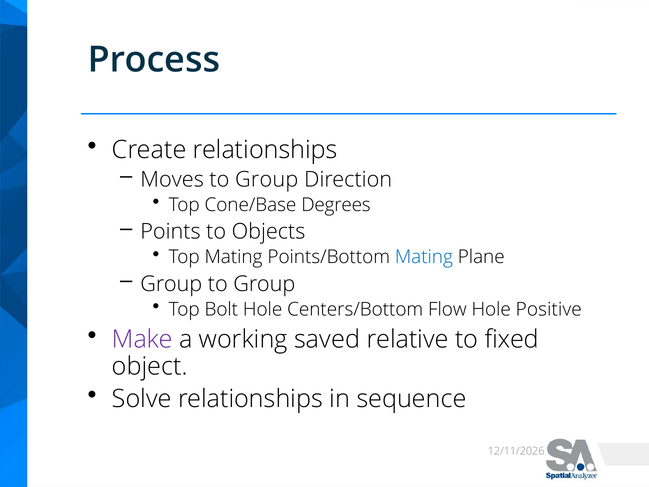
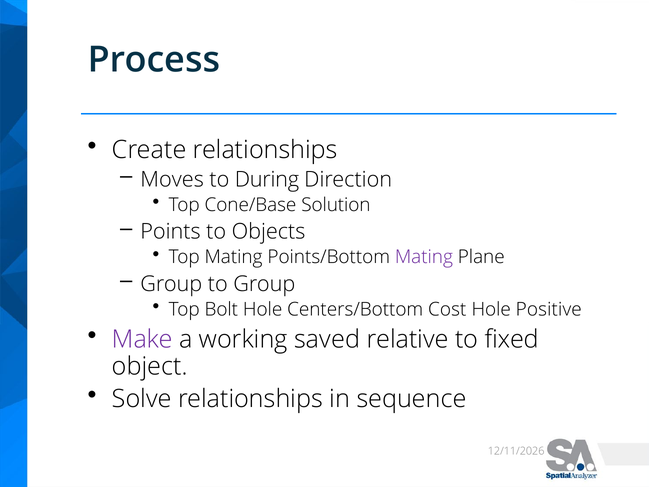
Group at (267, 179): Group -> During
Degrees: Degrees -> Solution
Mating at (424, 257) colour: blue -> purple
Flow: Flow -> Cost
